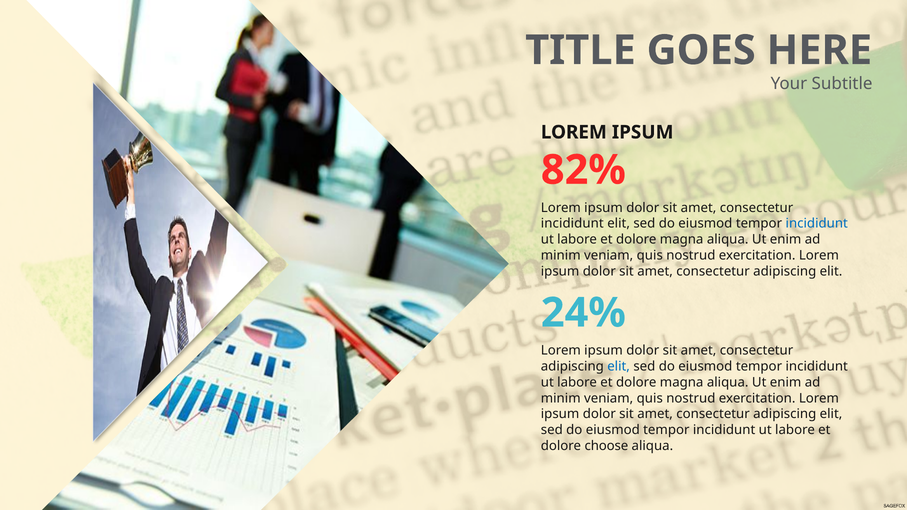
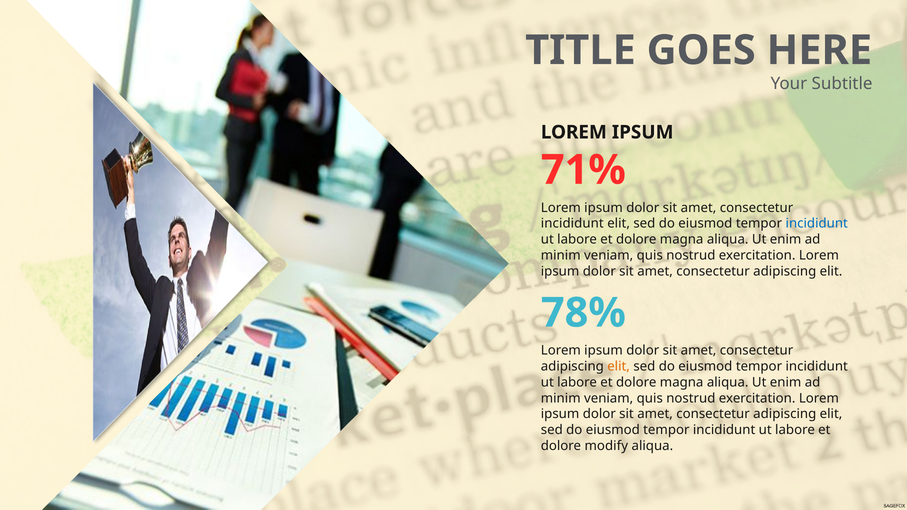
82%: 82% -> 71%
24%: 24% -> 78%
elit at (619, 367) colour: blue -> orange
choose: choose -> modify
